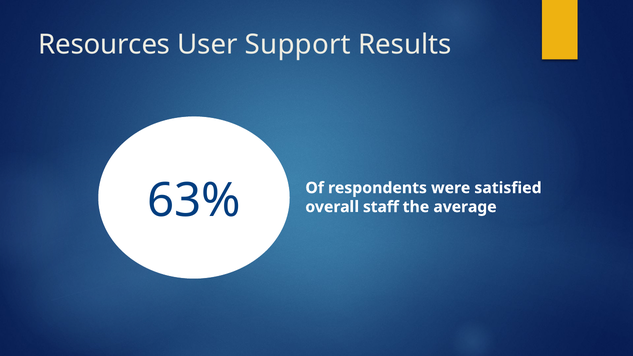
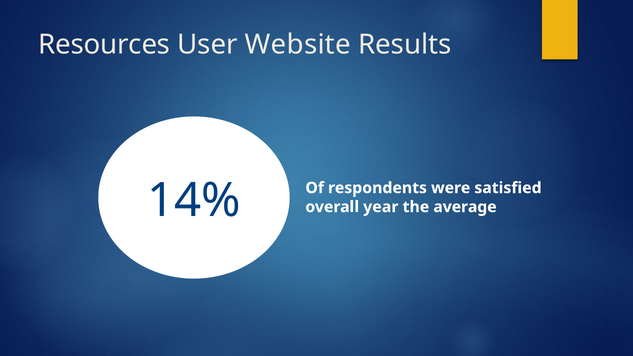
Support: Support -> Website
63%: 63% -> 14%
staff: staff -> year
